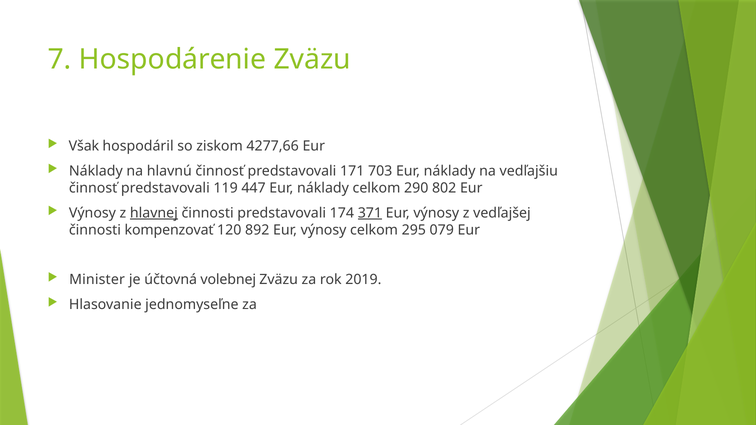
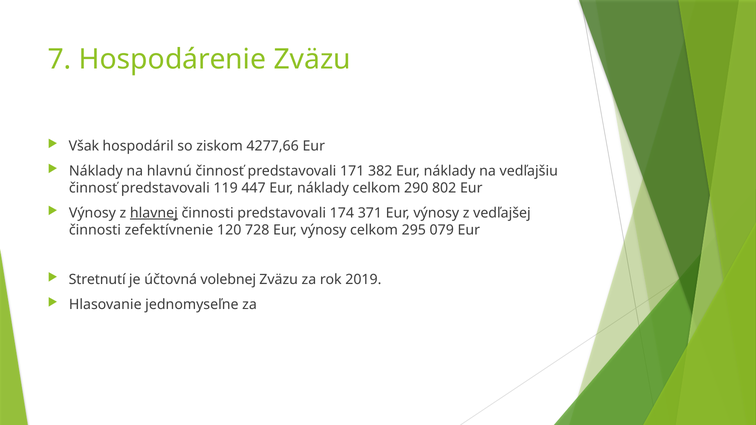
703: 703 -> 382
371 underline: present -> none
kompenzovať: kompenzovať -> zefektívnenie
892: 892 -> 728
Minister: Minister -> Stretnutí
